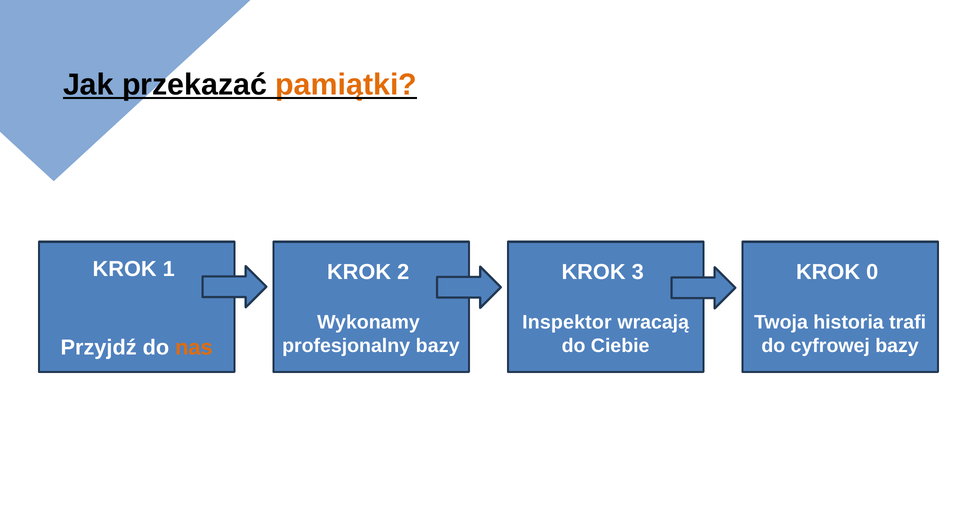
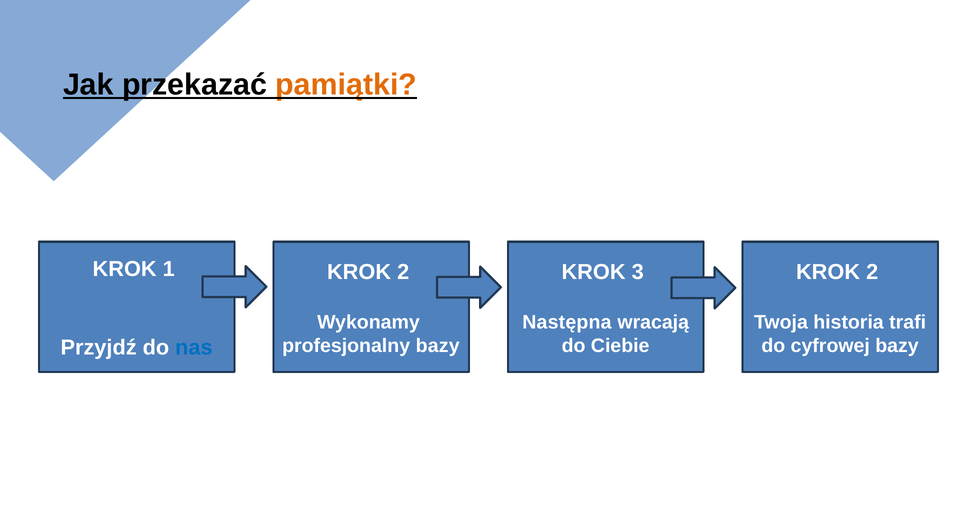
0 at (872, 272): 0 -> 2
Inspektor: Inspektor -> Następna
nas colour: orange -> blue
